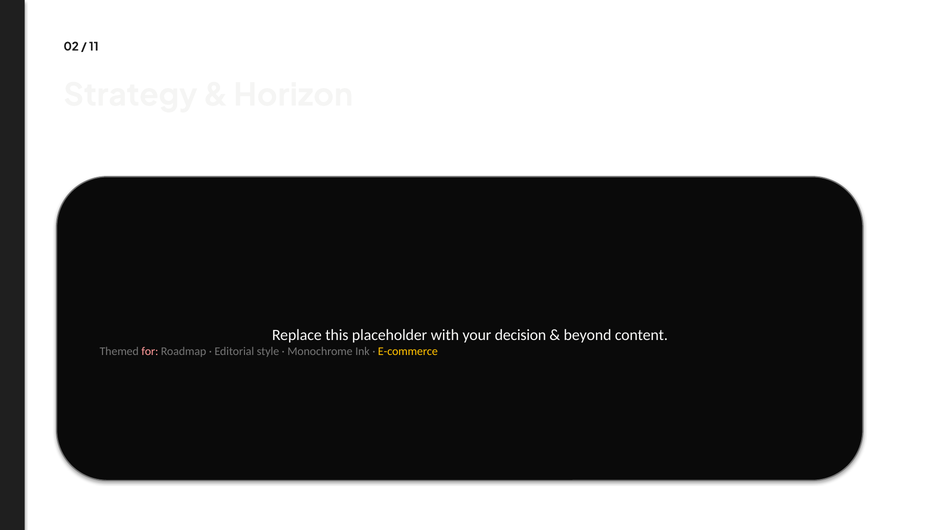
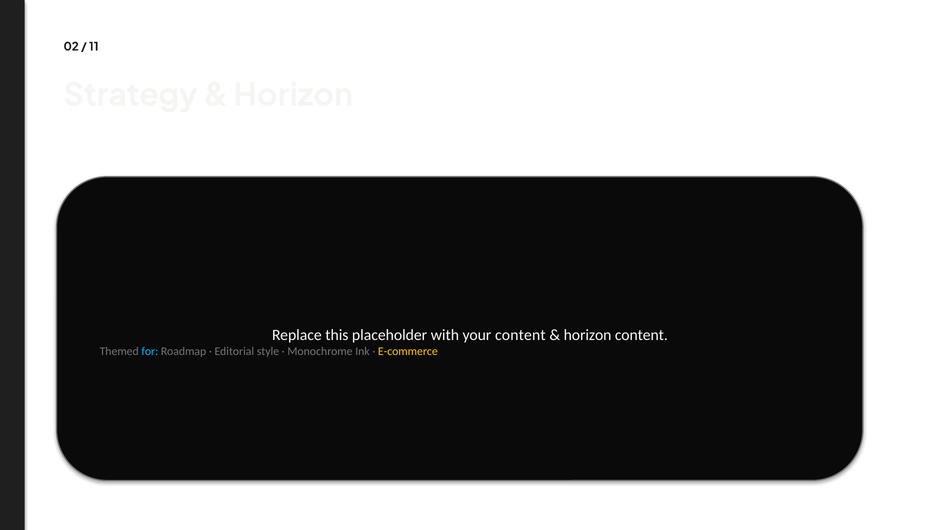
your decision: decision -> content
beyond at (588, 335): beyond -> horizon
for colour: pink -> light blue
